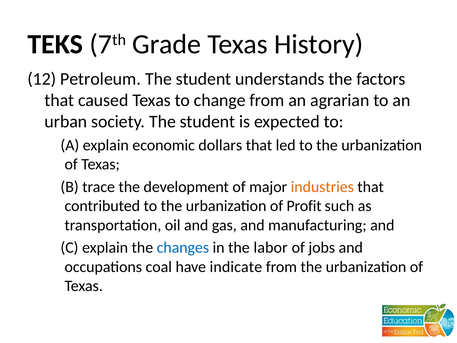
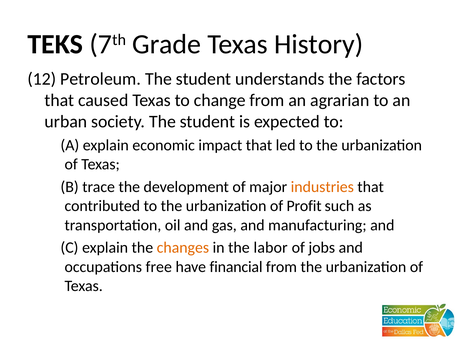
dollars: dollars -> impact
changes colour: blue -> orange
coal: coal -> free
indicate: indicate -> financial
